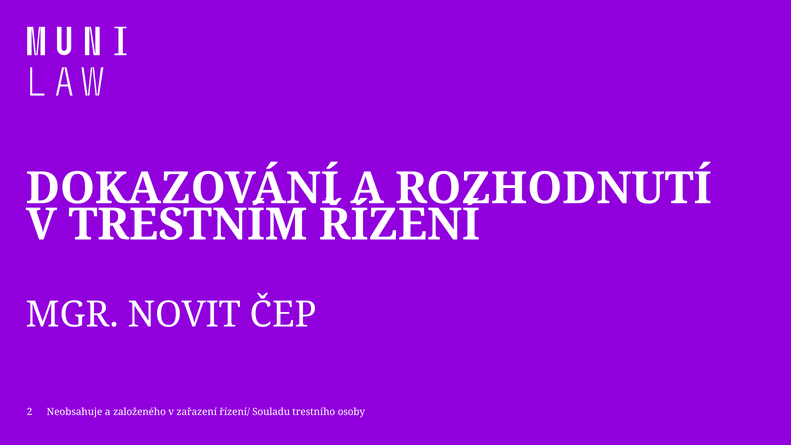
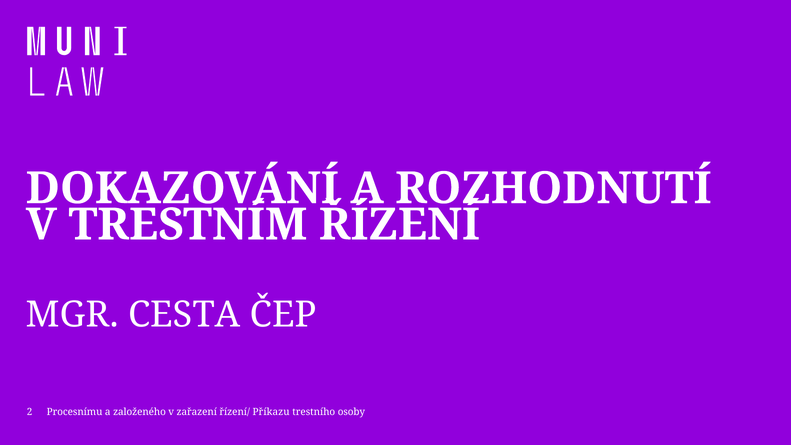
NOVIT: NOVIT -> CESTA
Neobsahuje: Neobsahuje -> Procesnímu
Souladu: Souladu -> Příkazu
